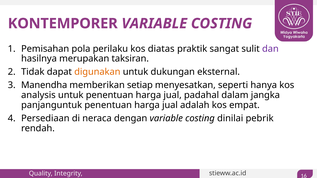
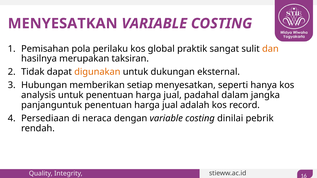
KONTEMPORER at (63, 24): KONTEMPORER -> MENYESATKAN
diatas: diatas -> global
dan colour: purple -> orange
Manendha: Manendha -> Hubungan
empat: empat -> record
